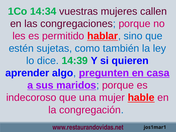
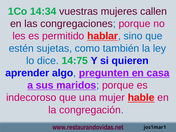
14:39: 14:39 -> 14:75
